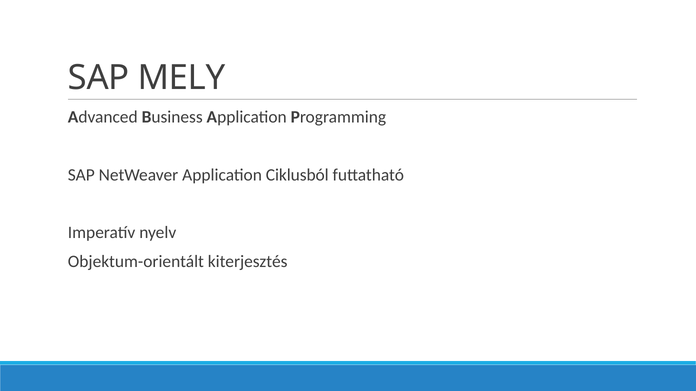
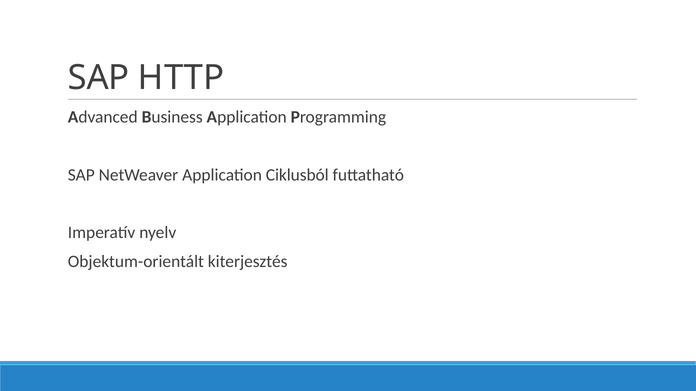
MELY: MELY -> HTTP
